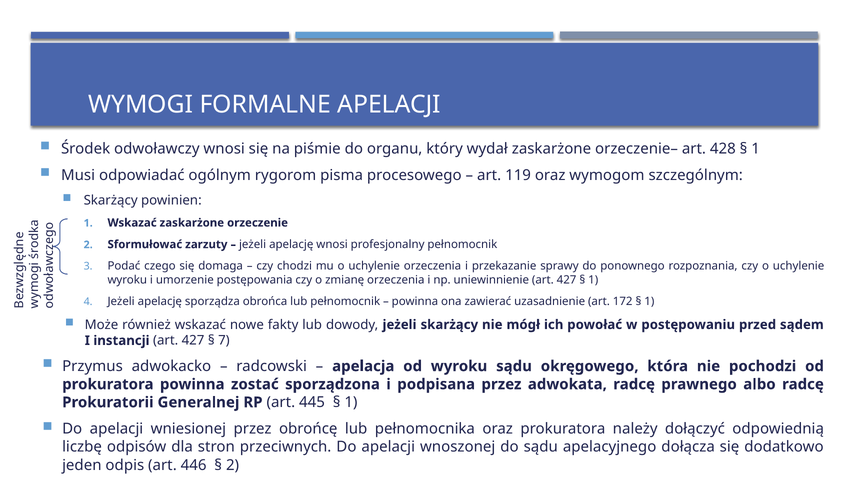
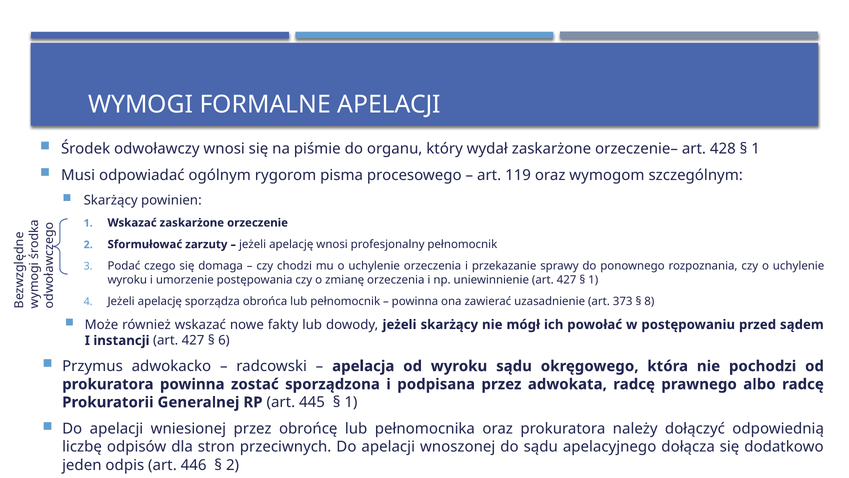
172: 172 -> 373
1 at (649, 301): 1 -> 8
7: 7 -> 6
